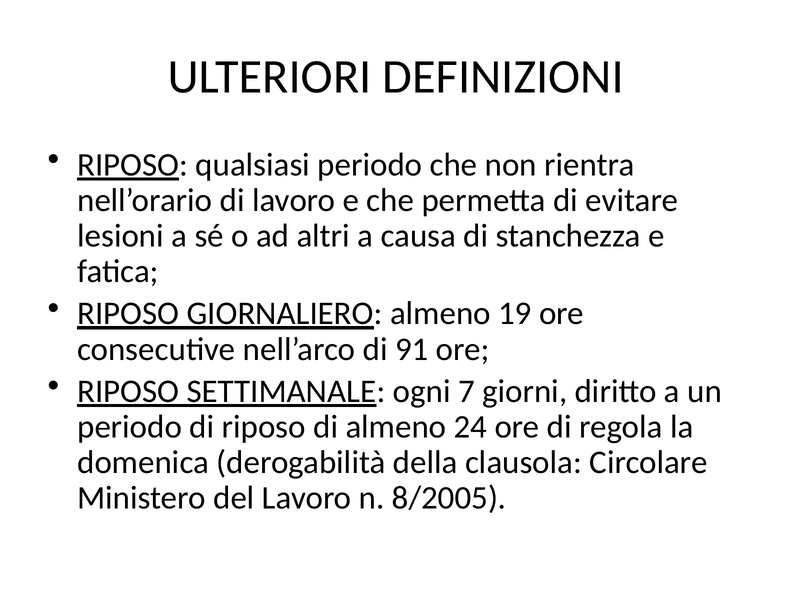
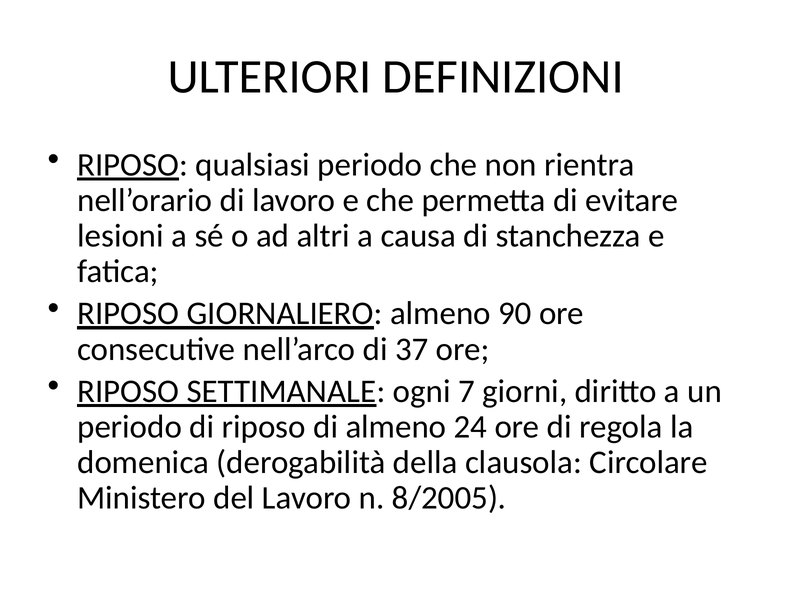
19: 19 -> 90
91: 91 -> 37
